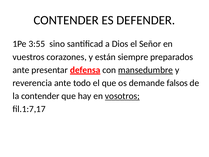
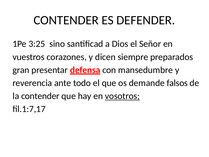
3:55: 3:55 -> 3:25
están: están -> dicen
ante at (21, 70): ante -> gran
mansedumbre underline: present -> none
